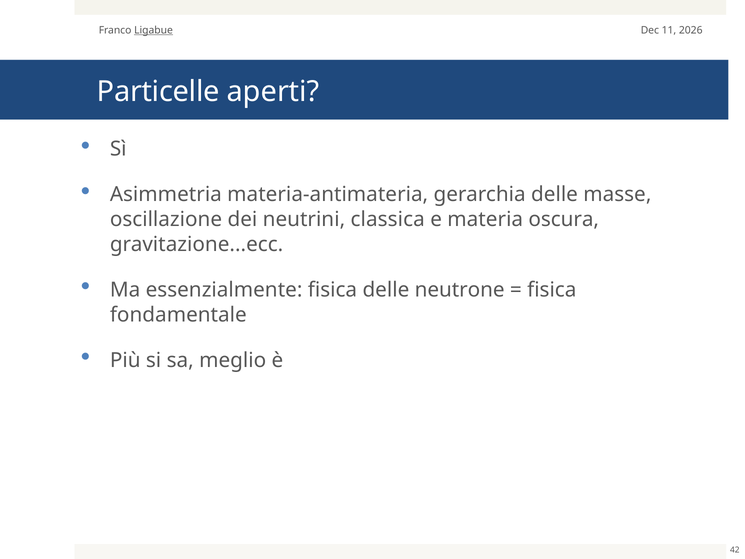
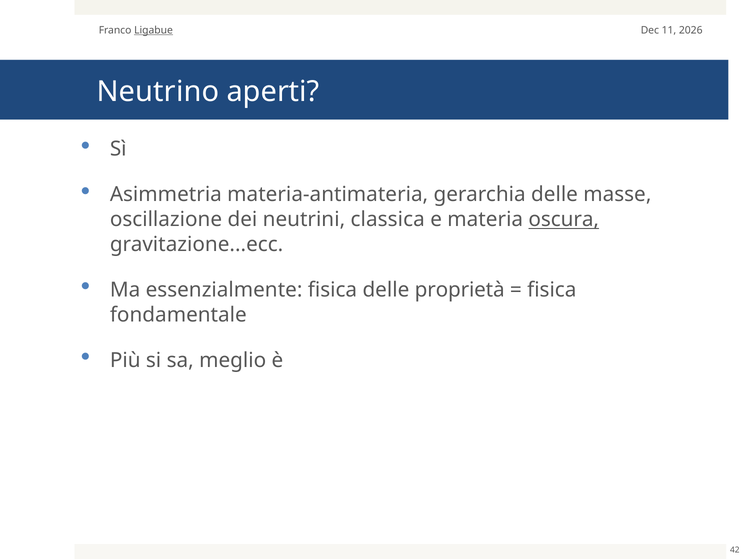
Particelle: Particelle -> Neutrino
oscura underline: none -> present
neutrone: neutrone -> proprietà
